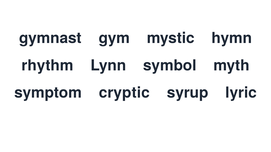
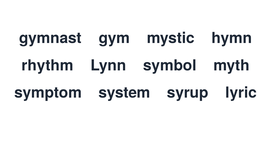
cryptic: cryptic -> system
